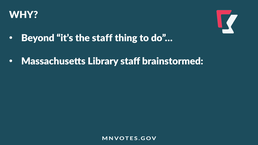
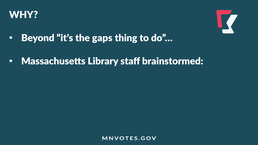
the staff: staff -> gaps
